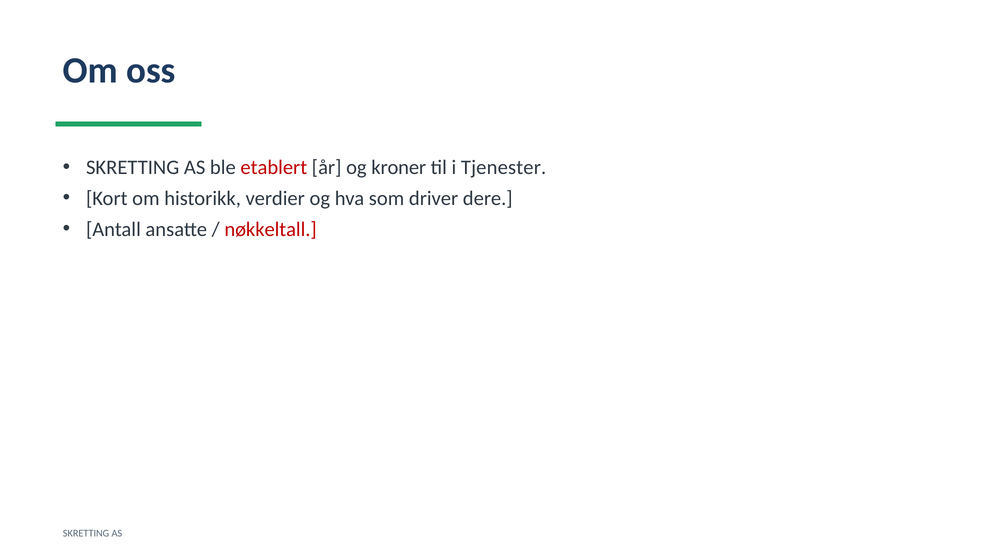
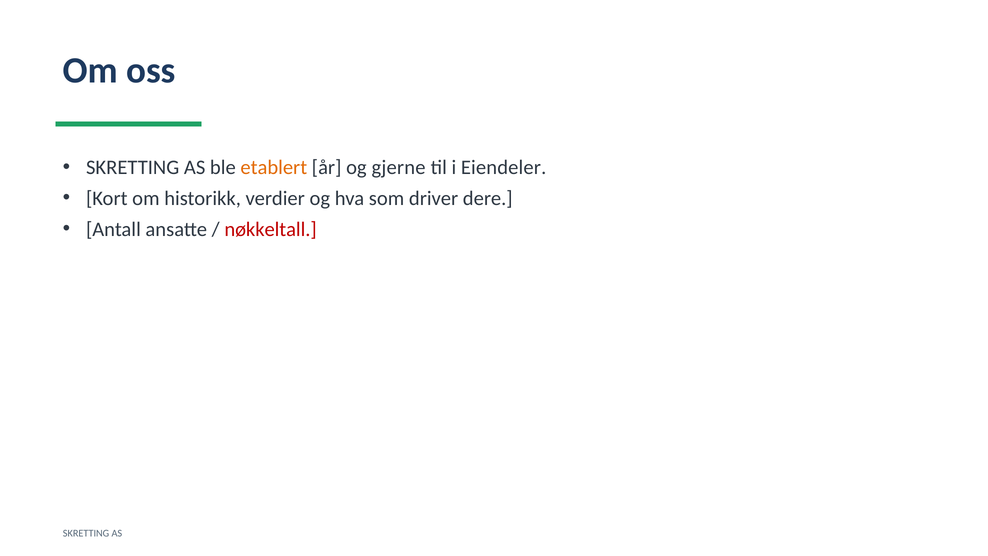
etablert colour: red -> orange
kroner: kroner -> gjerne
Tjenester: Tjenester -> Eiendeler
